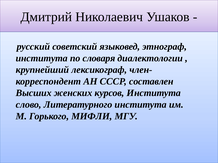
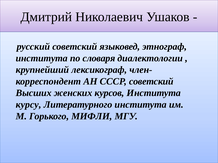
СССР составлен: составлен -> советский
слово: слово -> курсу
